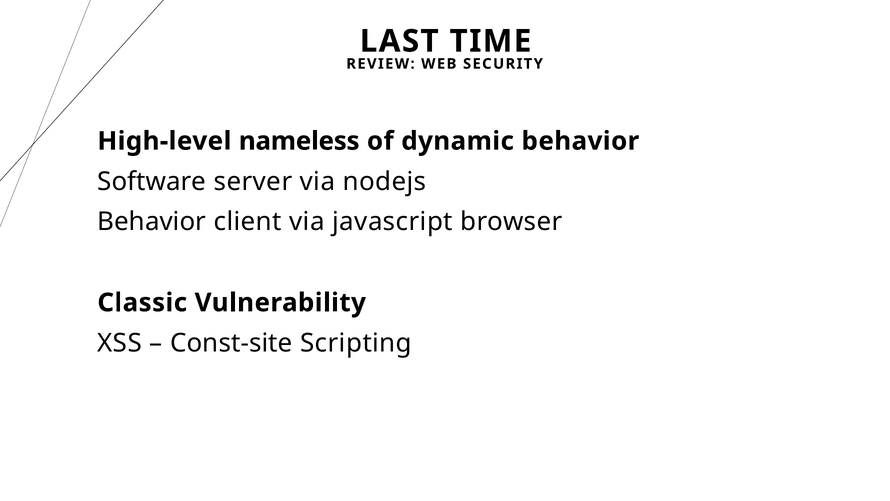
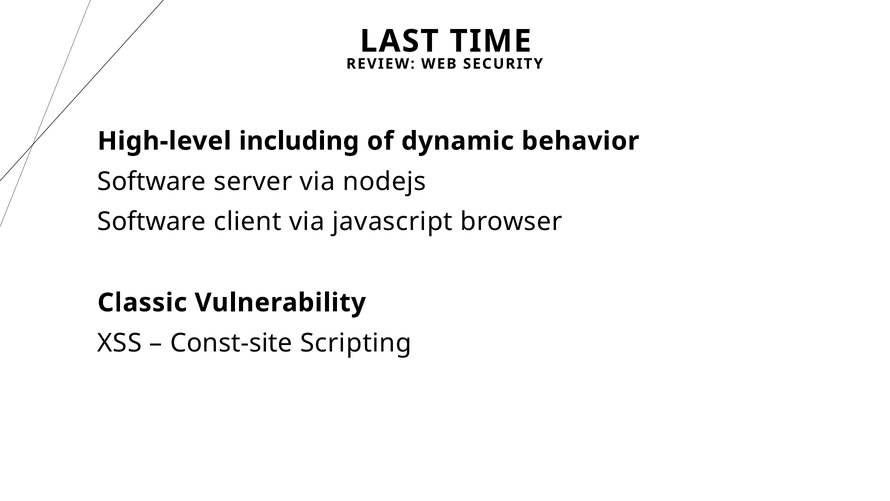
nameless: nameless -> including
Behavior at (152, 222): Behavior -> Software
